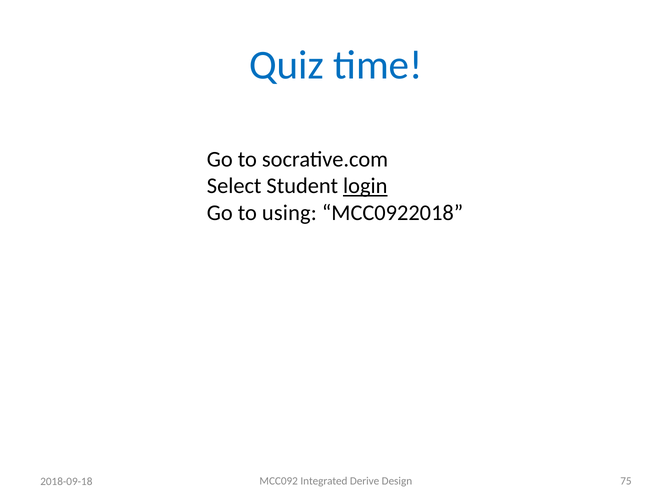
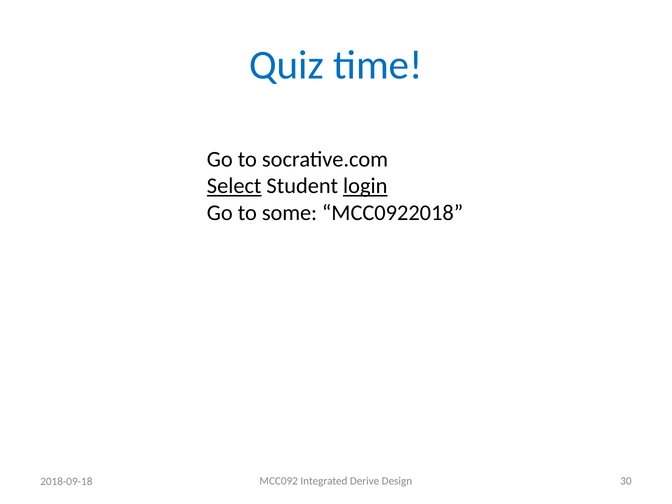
Select underline: none -> present
using: using -> some
75: 75 -> 30
